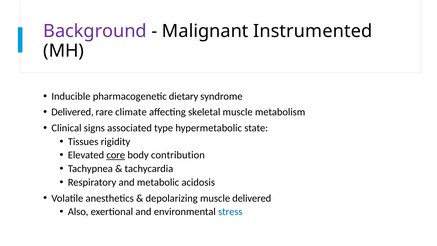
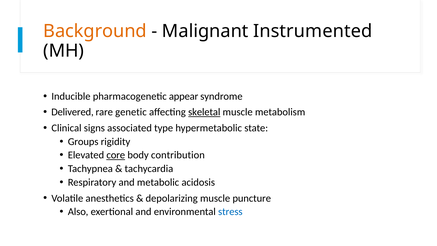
Background colour: purple -> orange
dietary: dietary -> appear
climate: climate -> genetic
skeletal underline: none -> present
Tissues: Tissues -> Groups
muscle delivered: delivered -> puncture
